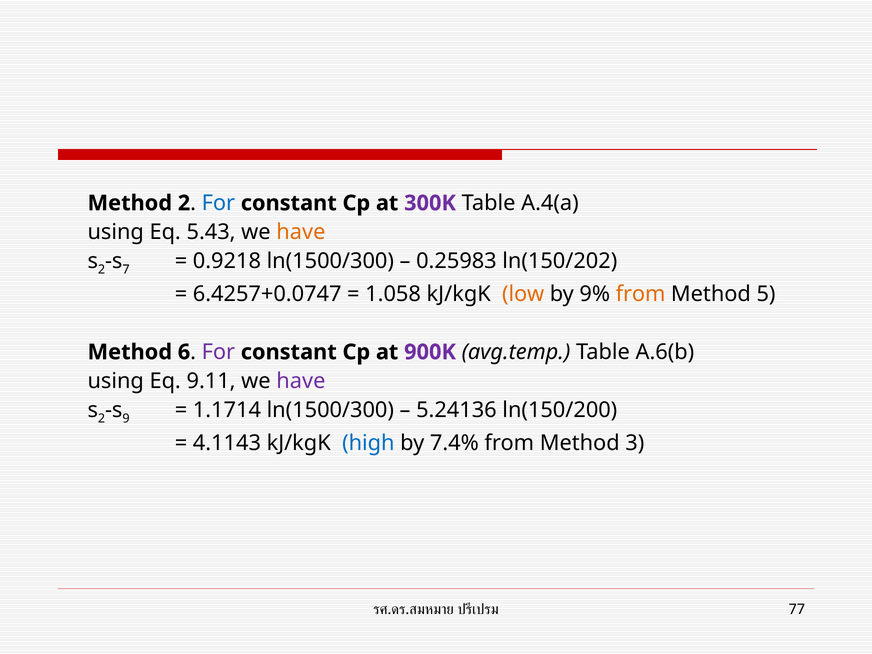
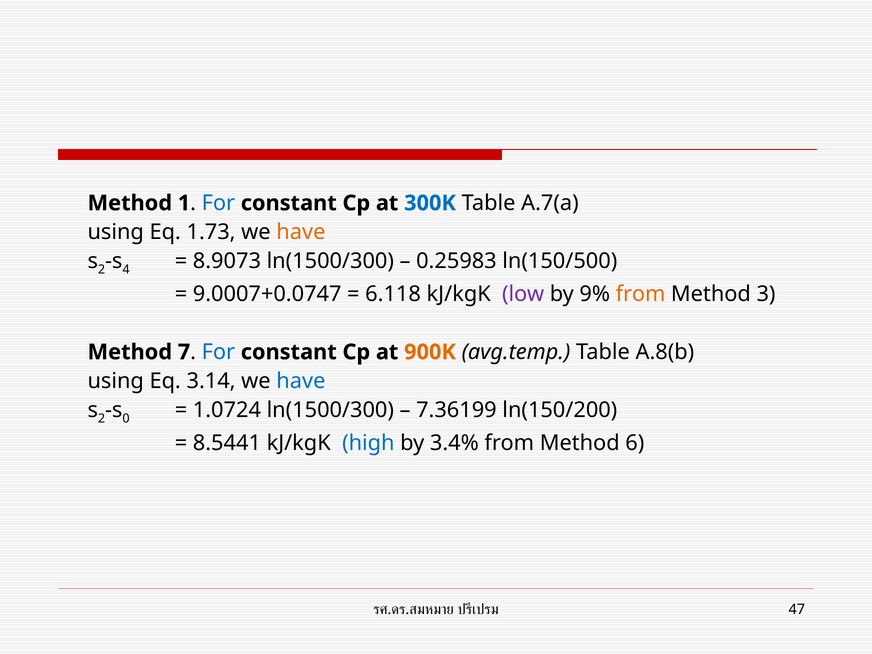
Method 2: 2 -> 1
300K colour: purple -> blue
A.4(a: A.4(a -> A.7(a
5.43: 5.43 -> 1.73
7: 7 -> 4
0.9218: 0.9218 -> 8.9073
ln(150/202: ln(150/202 -> ln(150/500
6.4257+0.0747: 6.4257+0.0747 -> 9.0007+0.0747
1.058: 1.058 -> 6.118
low colour: orange -> purple
5: 5 -> 3
6: 6 -> 7
For at (218, 352) colour: purple -> blue
900K colour: purple -> orange
A.6(b: A.6(b -> A.8(b
9.11: 9.11 -> 3.14
have at (301, 381) colour: purple -> blue
9: 9 -> 0
1.1714: 1.1714 -> 1.0724
5.24136: 5.24136 -> 7.36199
4.1143: 4.1143 -> 8.5441
7.4%: 7.4% -> 3.4%
3: 3 -> 6
77: 77 -> 47
